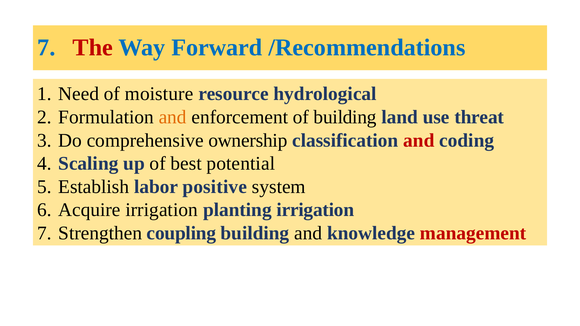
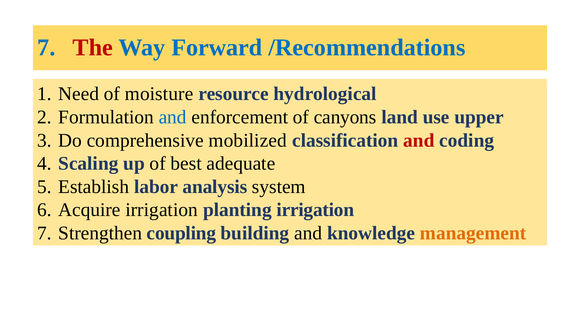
and at (173, 117) colour: orange -> blue
of building: building -> canyons
threat: threat -> upper
ownership: ownership -> mobilized
potential: potential -> adequate
positive: positive -> analysis
management colour: red -> orange
